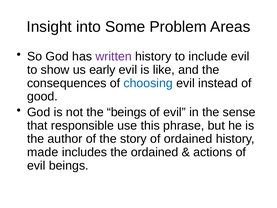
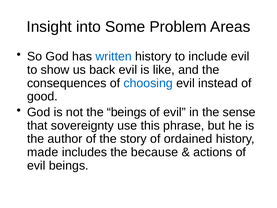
written colour: purple -> blue
early: early -> back
responsible: responsible -> sovereignty
the ordained: ordained -> because
